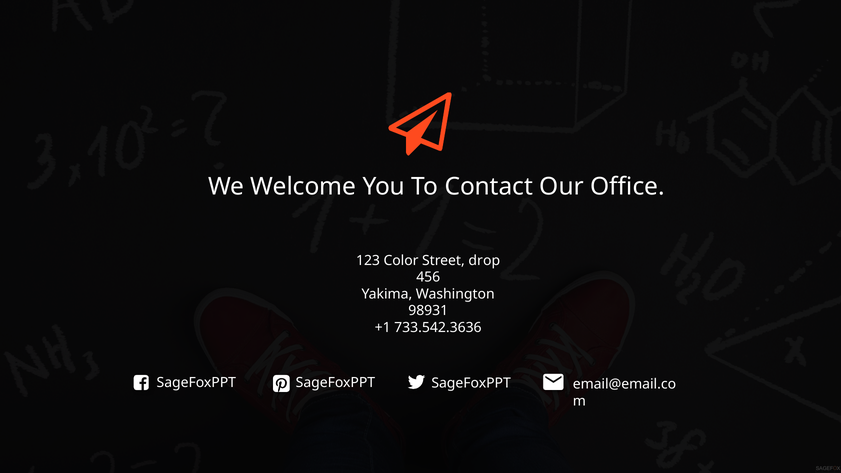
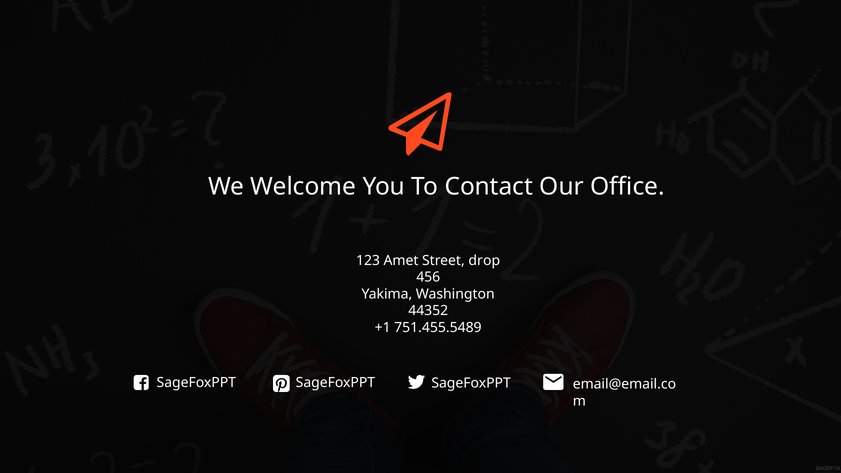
Color: Color -> Amet
98931: 98931 -> 44352
733.542.3636: 733.542.3636 -> 751.455.5489
